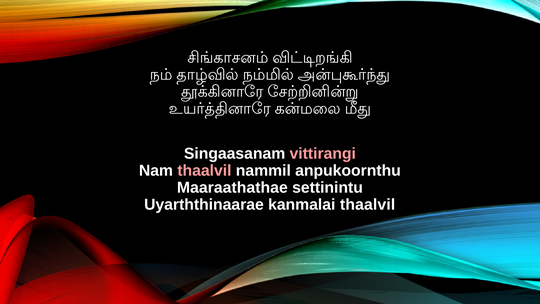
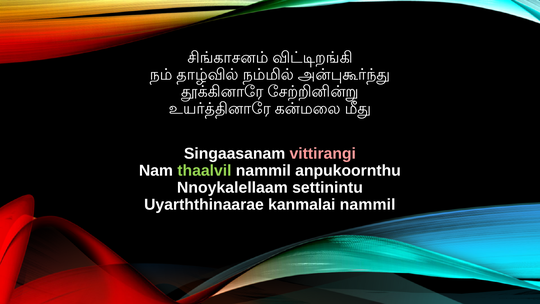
thaalvil at (204, 171) colour: pink -> light green
Maaraathathae: Maaraathathae -> Nnoykalellaam
kanmalai thaalvil: thaalvil -> nammil
